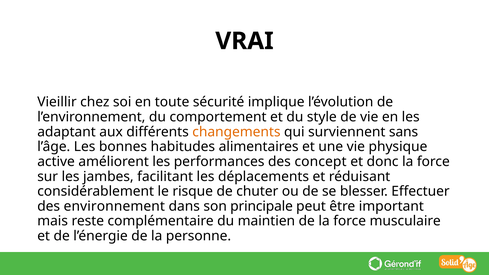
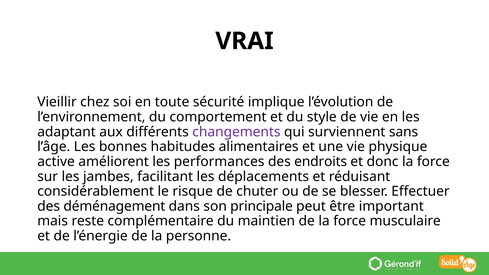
changements colour: orange -> purple
concept: concept -> endroits
environnement: environnement -> déménagement
